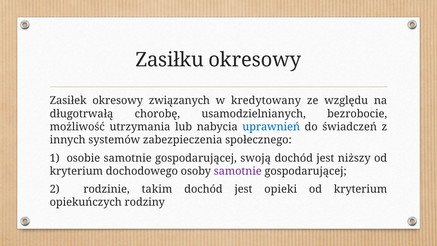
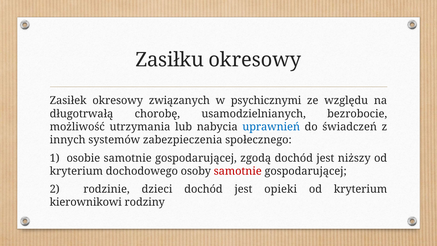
kredytowany: kredytowany -> psychicznymi
swoją: swoją -> zgodą
samotnie at (238, 171) colour: purple -> red
takim: takim -> dzieci
opiekuńczych: opiekuńczych -> kierownikowi
